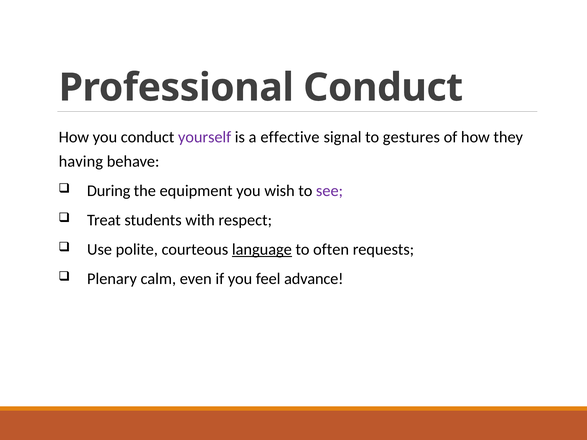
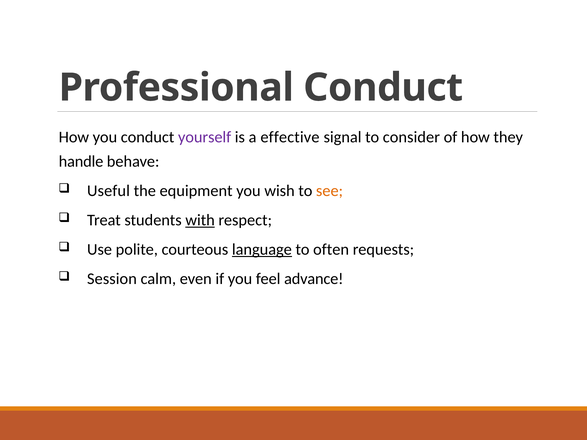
gestures: gestures -> consider
having: having -> handle
During: During -> Useful
see colour: purple -> orange
with underline: none -> present
Plenary: Plenary -> Session
